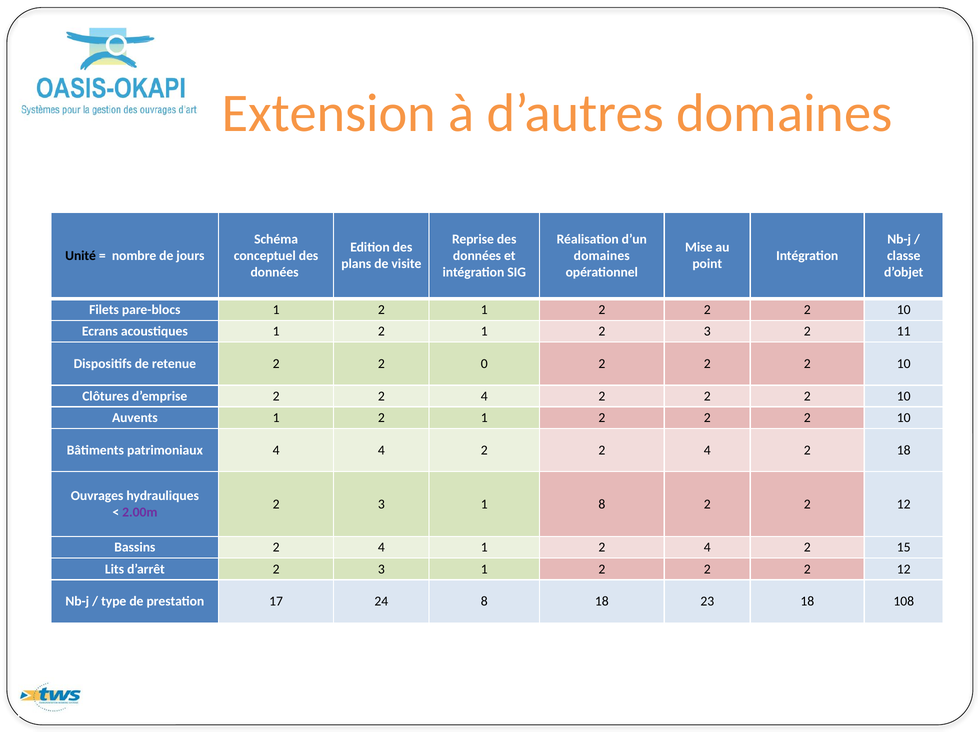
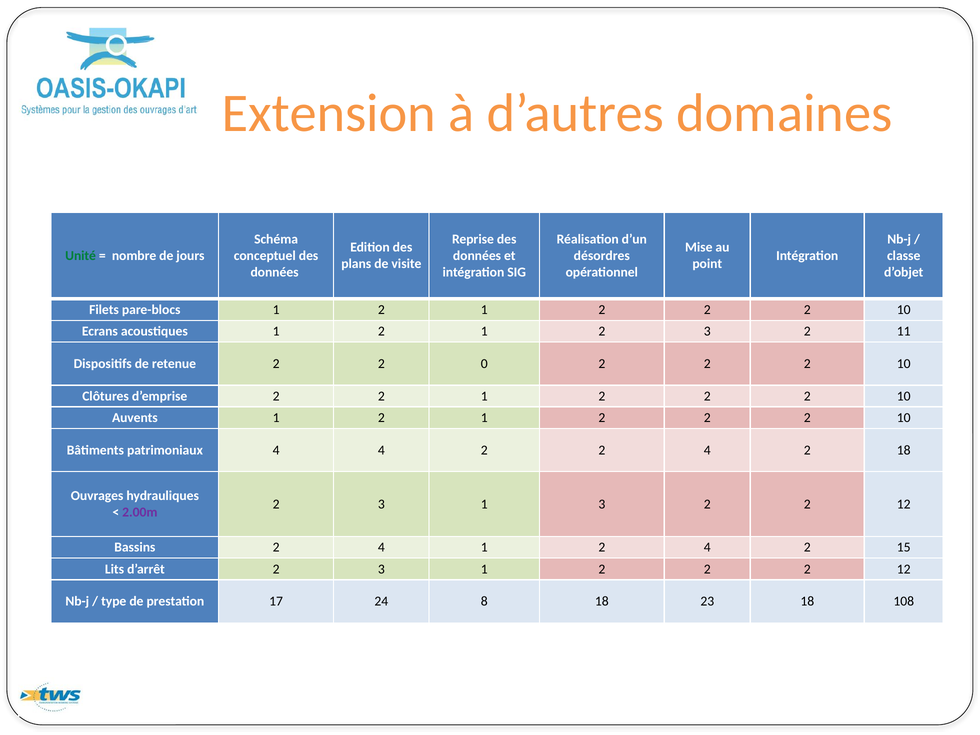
Unité colour: black -> green
domaines at (602, 256): domaines -> désordres
d’emprise 2 2 4: 4 -> 1
1 8: 8 -> 3
